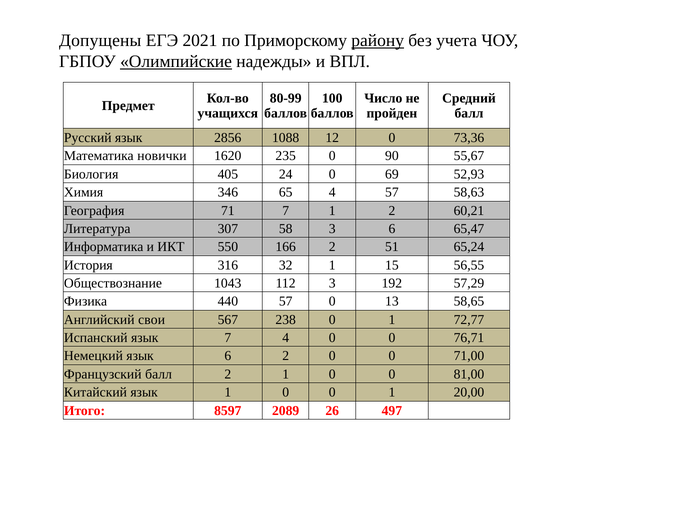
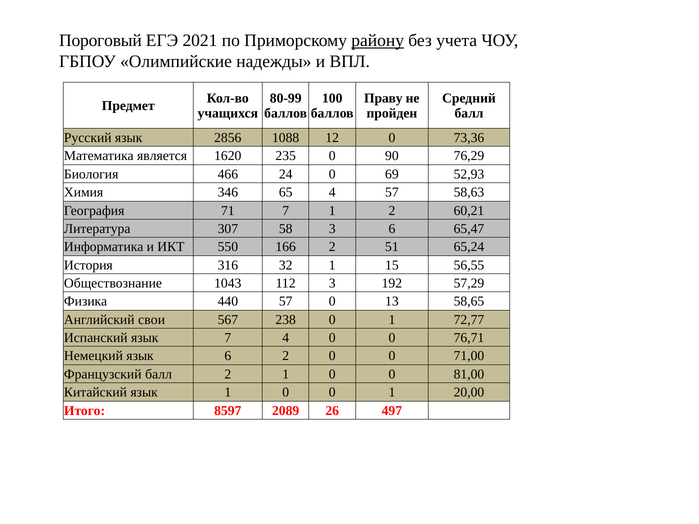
Допущены: Допущены -> Пороговый
Олимпийские underline: present -> none
Число: Число -> Праву
новички: новички -> является
55,67: 55,67 -> 76,29
405: 405 -> 466
